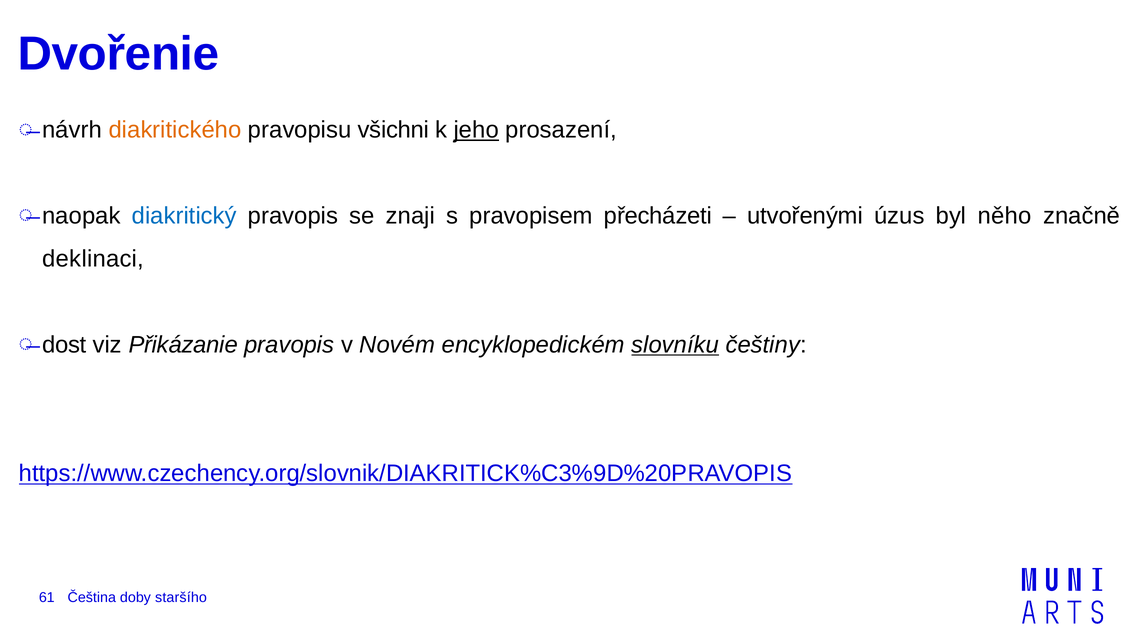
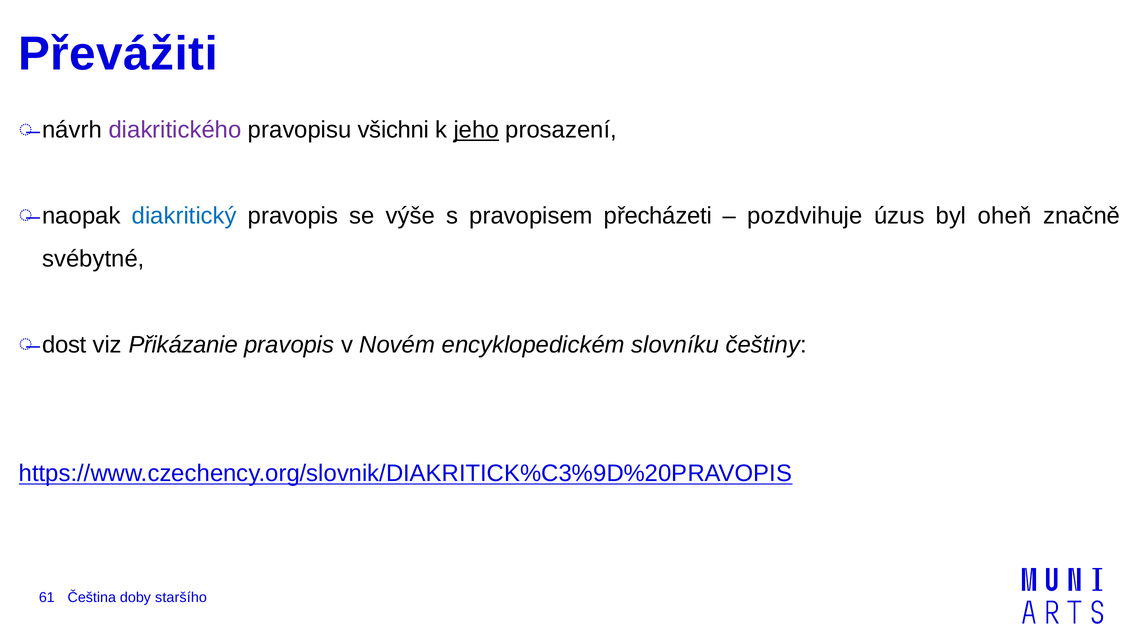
Dvořenie: Dvořenie -> Převážiti
diakritického colour: orange -> purple
znaji: znaji -> výše
utvořenými: utvořenými -> pozdvihuje
něho: něho -> oheň
deklinaci: deklinaci -> svébytné
slovníku underline: present -> none
